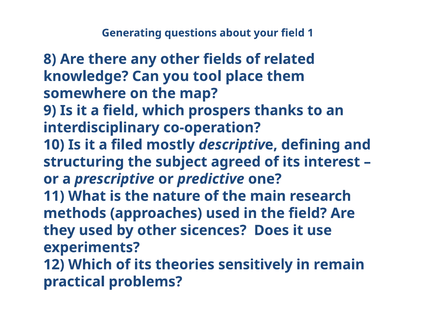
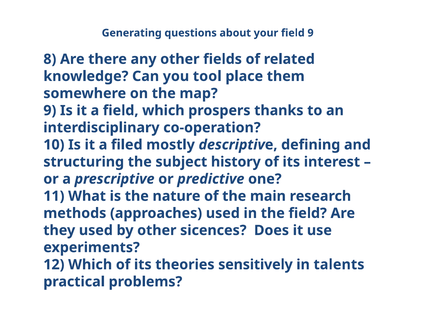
field 1: 1 -> 9
agreed: agreed -> history
remain: remain -> talents
